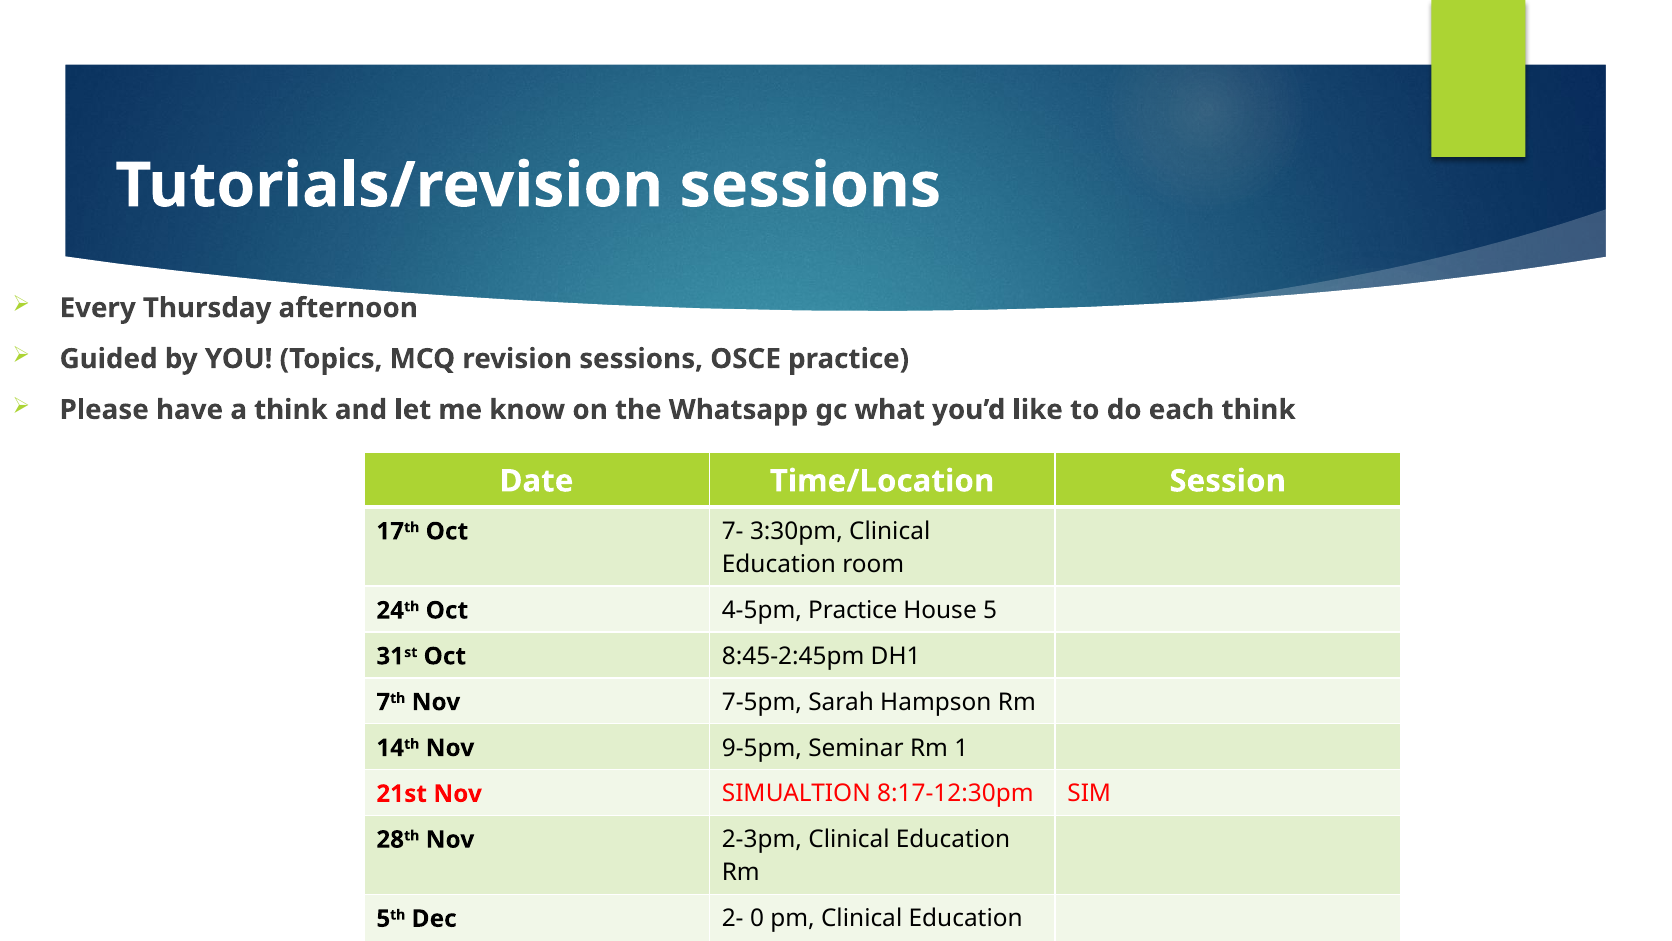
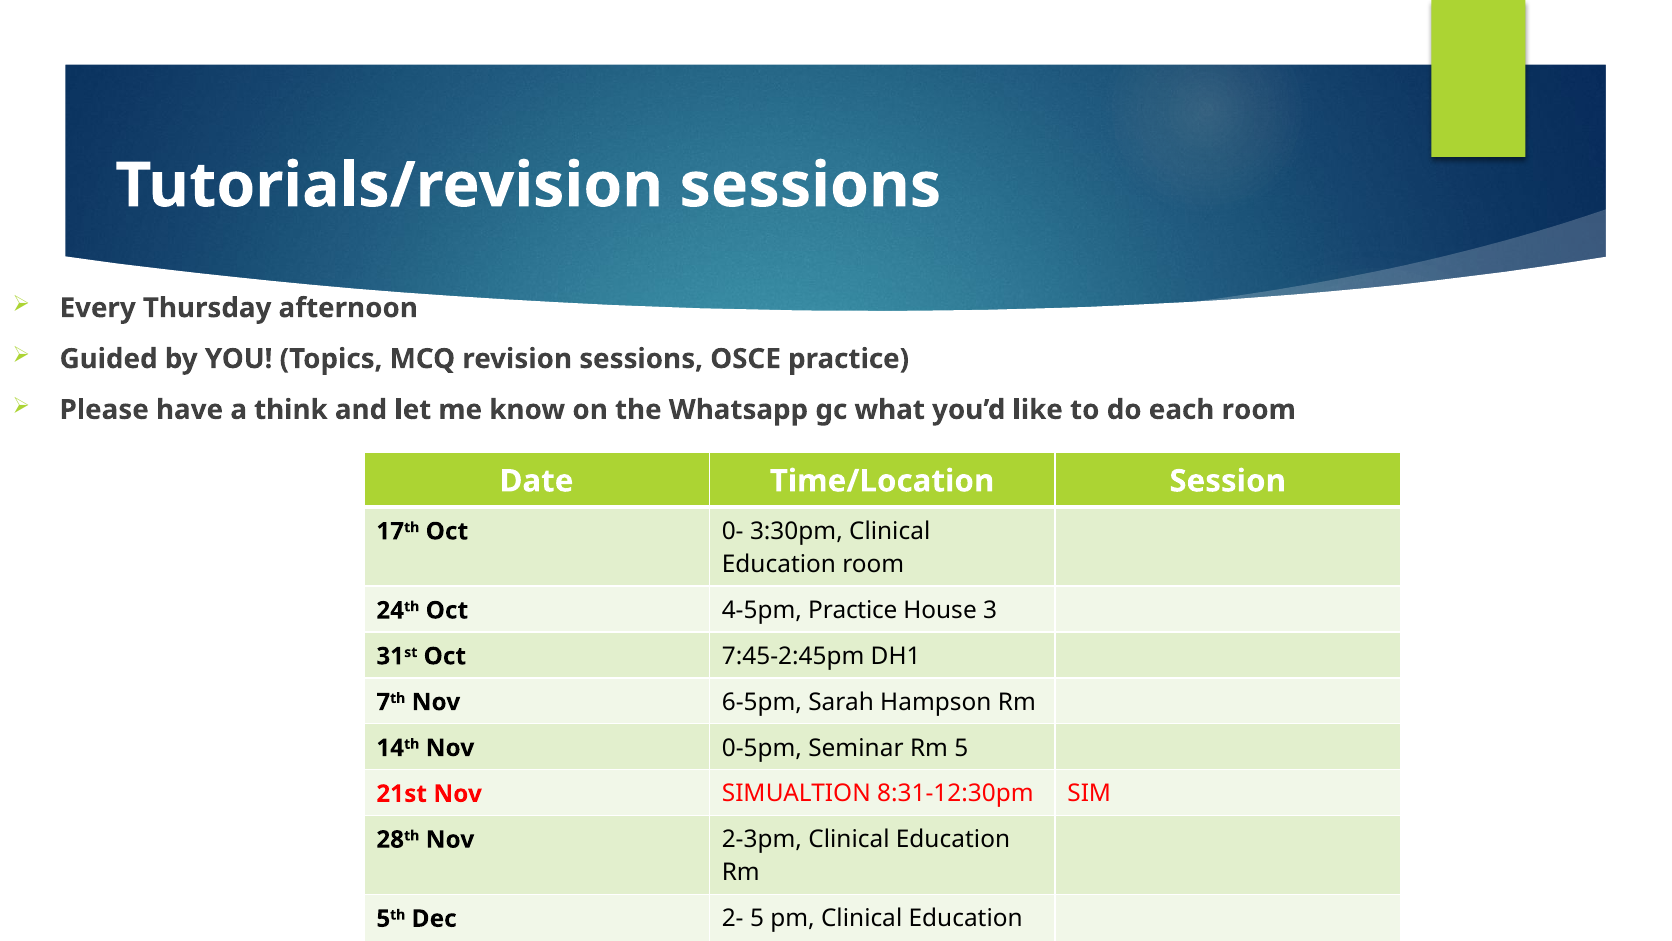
each think: think -> room
7-: 7- -> 0-
5: 5 -> 3
8:45-2:45pm: 8:45-2:45pm -> 7:45-2:45pm
7-5pm: 7-5pm -> 6-5pm
9-5pm: 9-5pm -> 0-5pm
Rm 1: 1 -> 5
8:17-12:30pm: 8:17-12:30pm -> 8:31-12:30pm
2- 0: 0 -> 5
